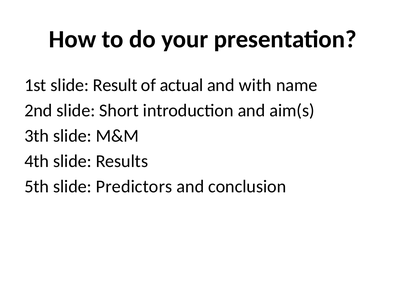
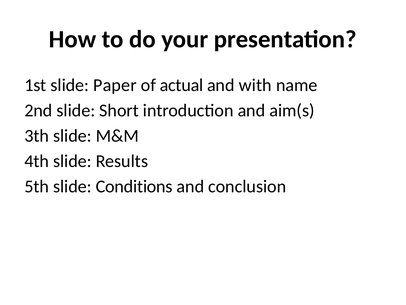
Result: Result -> Paper
Predictors: Predictors -> Conditions
